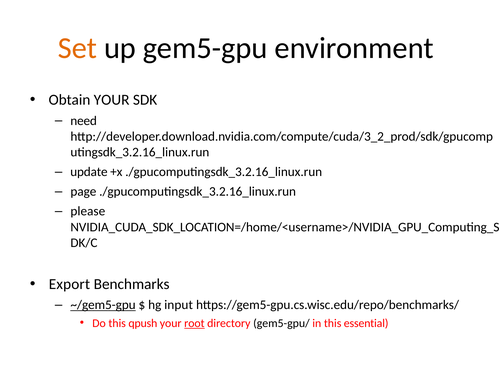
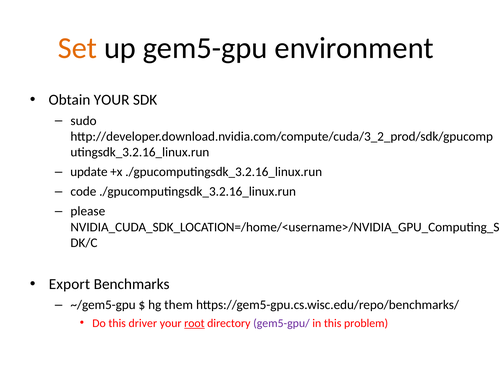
need: need -> sudo
page: page -> code
~/gem5-gpu underline: present -> none
input: input -> them
qpush: qpush -> driver
gem5-gpu/ colour: black -> purple
essential: essential -> problem
